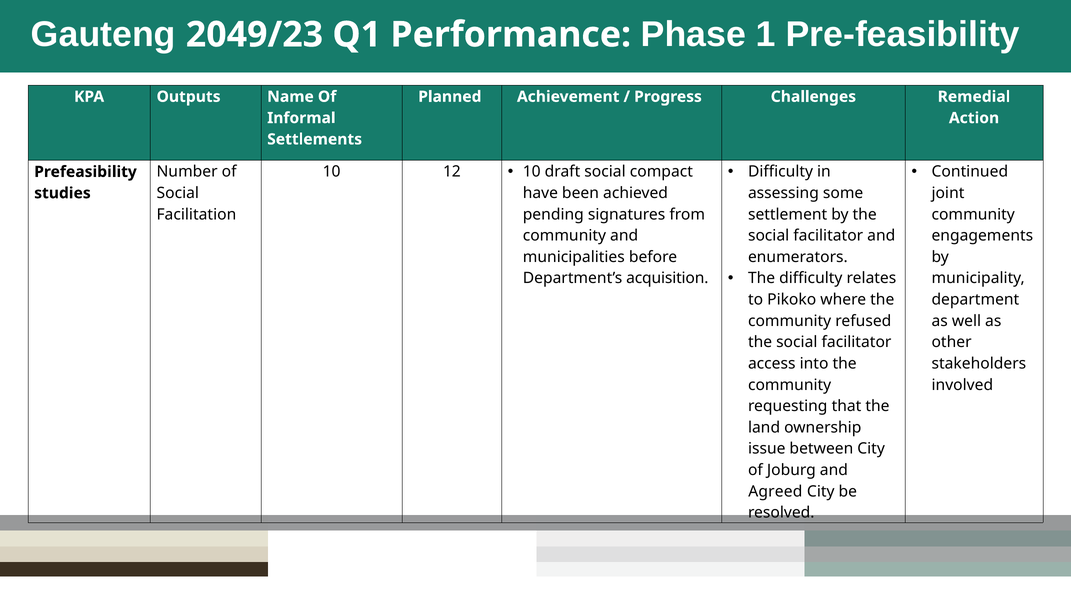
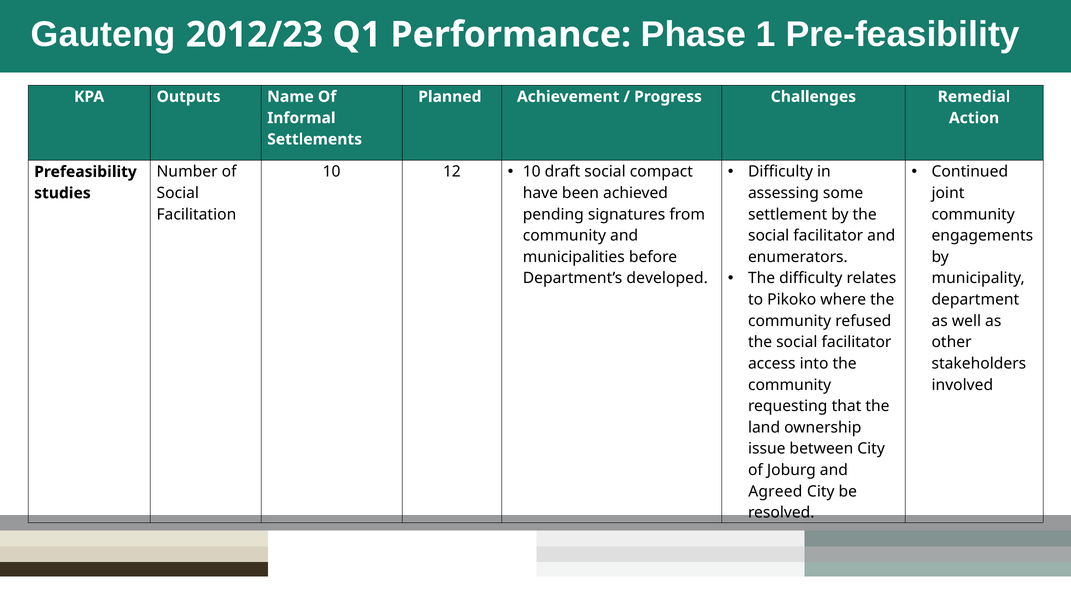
2049/23: 2049/23 -> 2012/23
acquisition: acquisition -> developed
